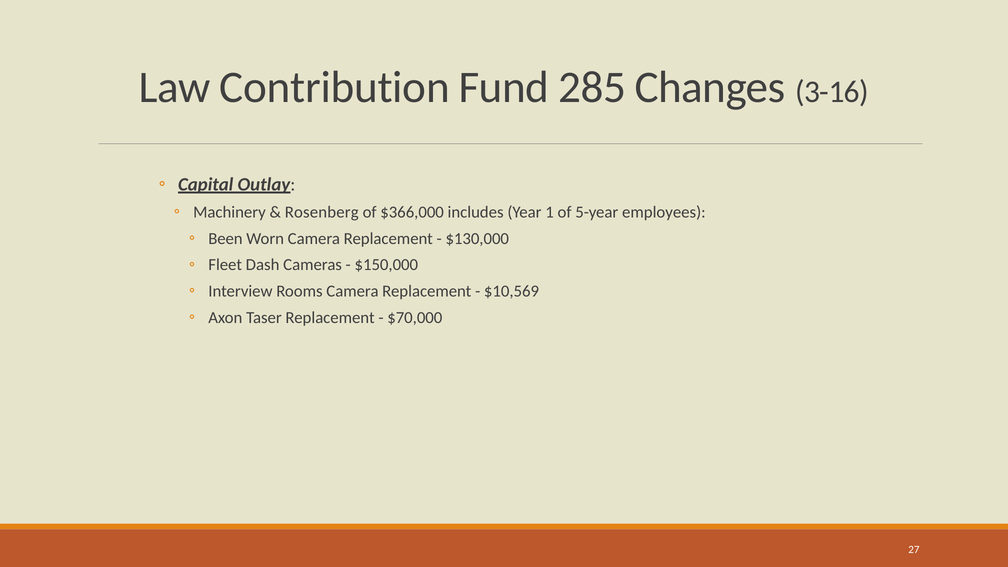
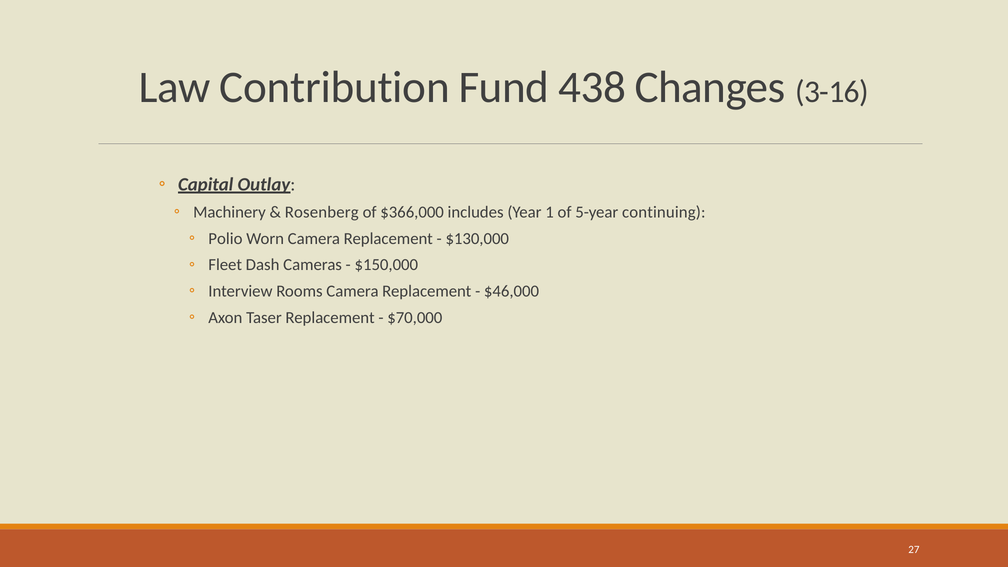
285: 285 -> 438
employees: employees -> continuing
Been: Been -> Polio
$10,569: $10,569 -> $46,000
